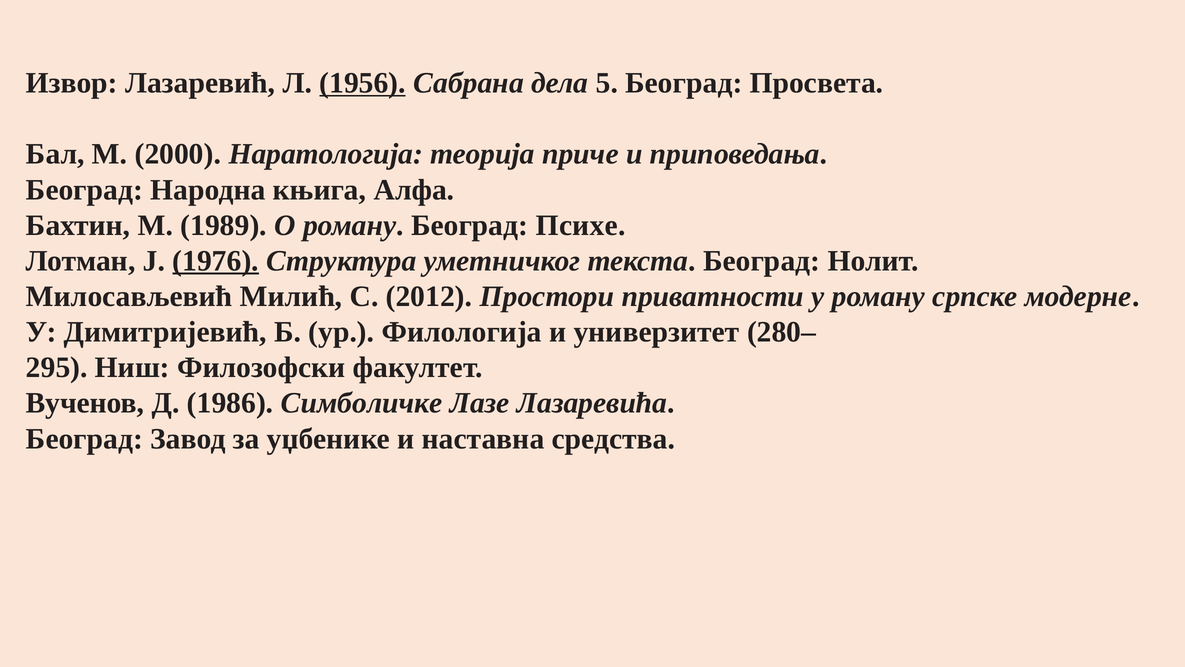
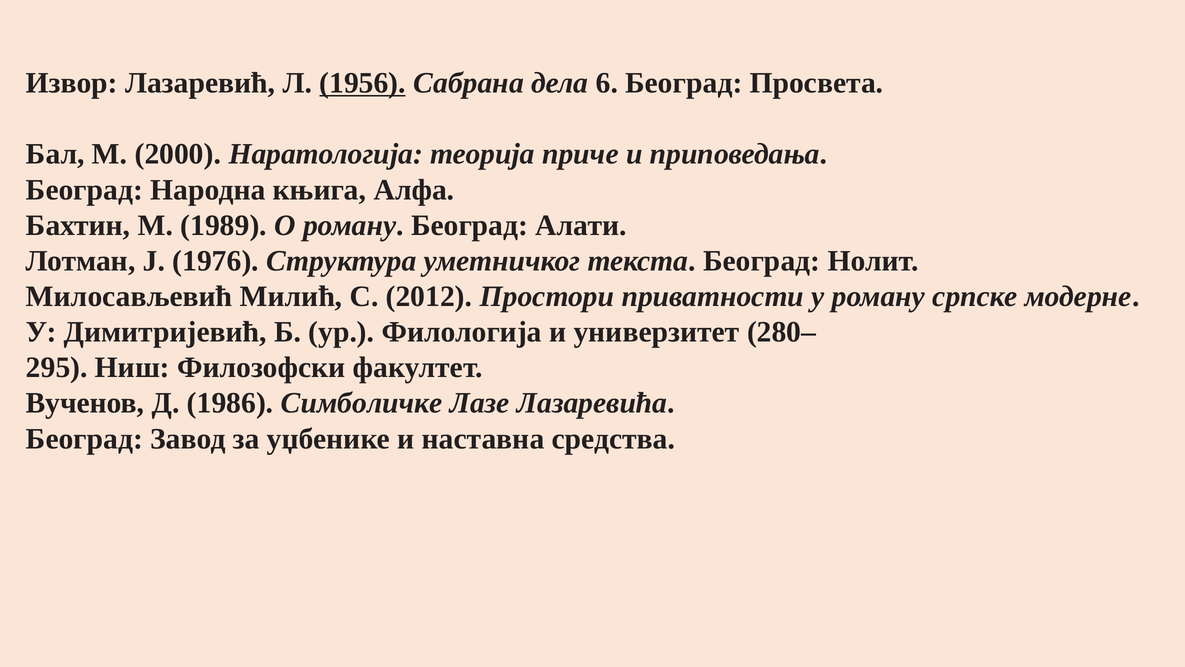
5: 5 -> 6
Психе: Психе -> Алати
1976 underline: present -> none
